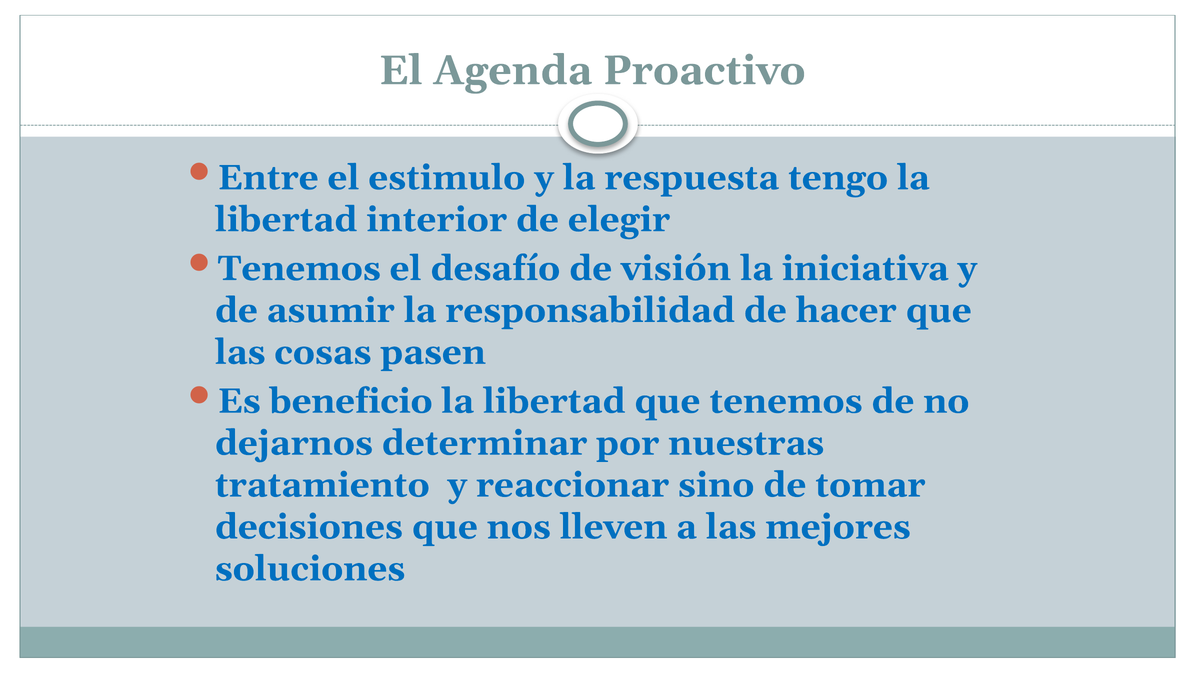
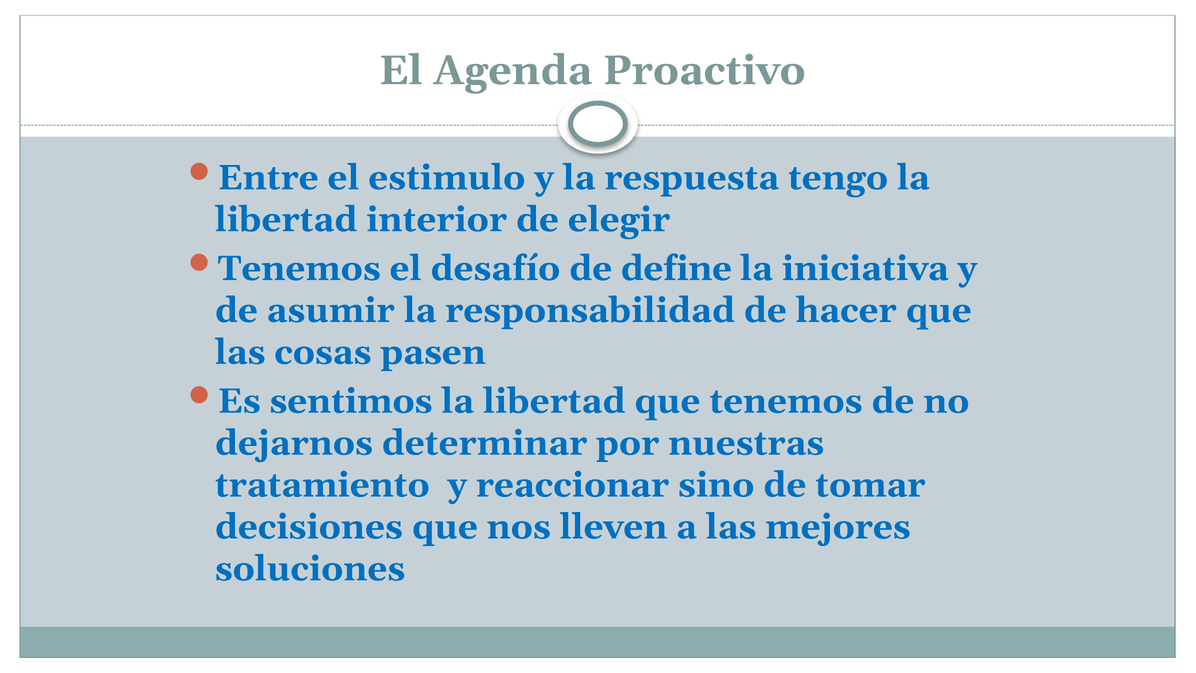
visión: visión -> define
beneficio: beneficio -> sentimos
